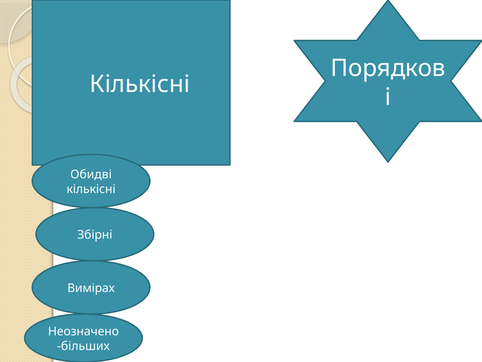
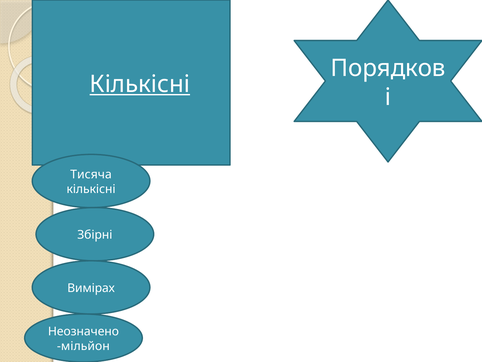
Кількісні at (140, 84) underline: none -> present
Обидві: Обидві -> Тисяча
більших: більших -> мільйон
